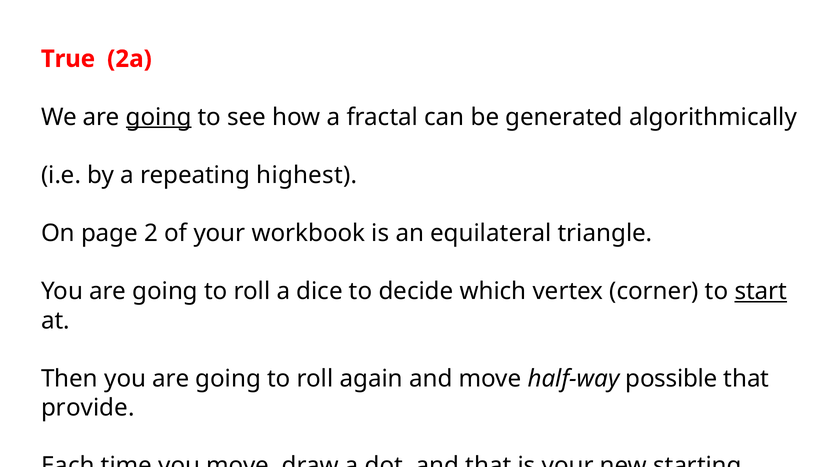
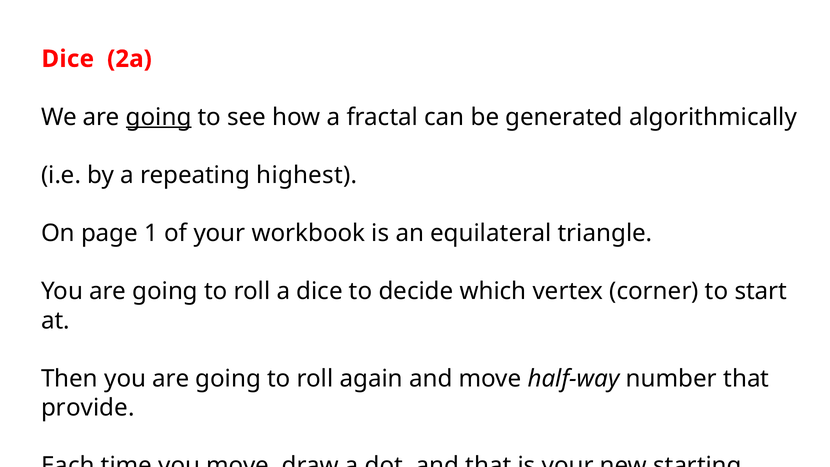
True at (68, 59): True -> Dice
2: 2 -> 1
start underline: present -> none
possible: possible -> number
